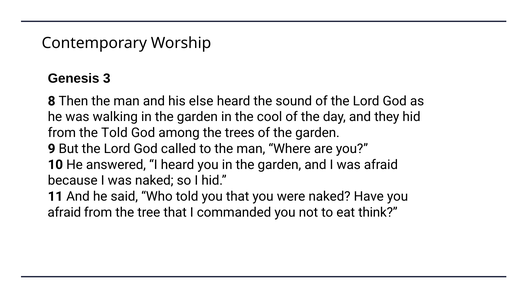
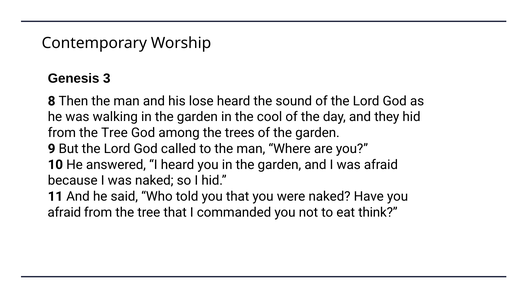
else: else -> lose
Told at (114, 133): Told -> Tree
